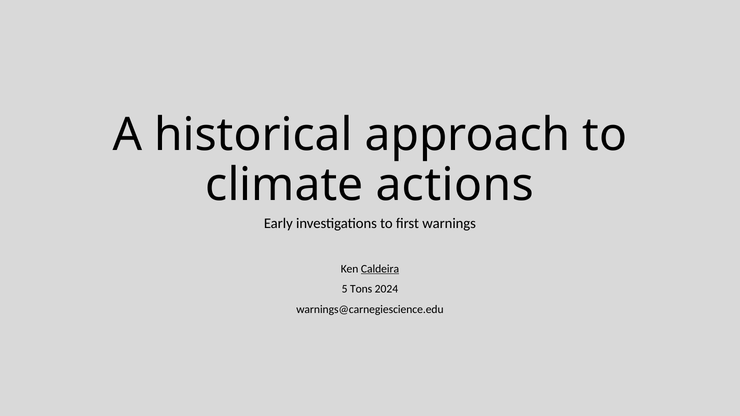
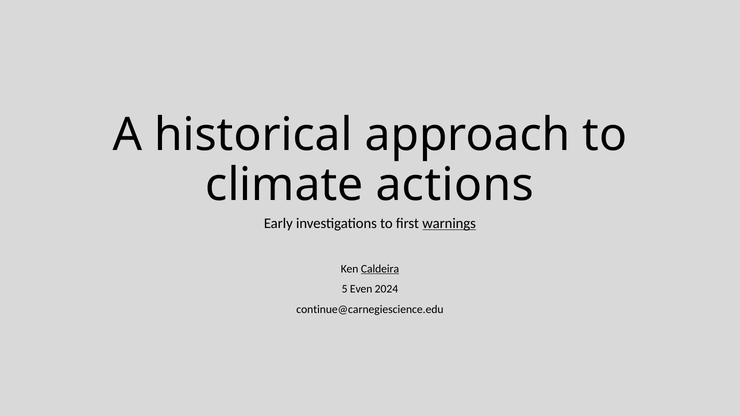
warnings underline: none -> present
Tons: Tons -> Even
warnings@carnegiescience.edu: warnings@carnegiescience.edu -> continue@carnegiescience.edu
